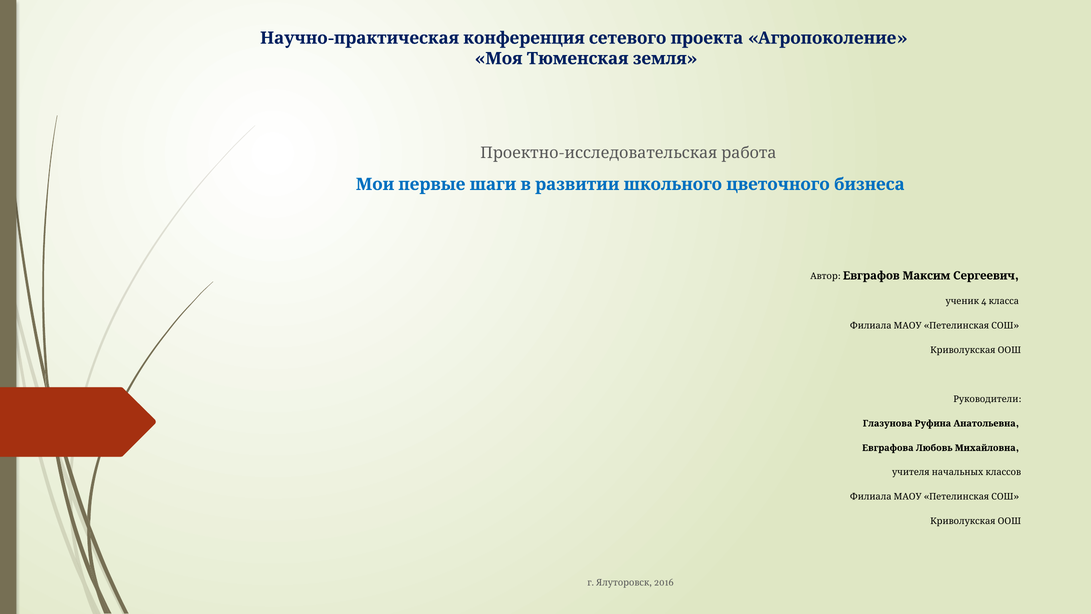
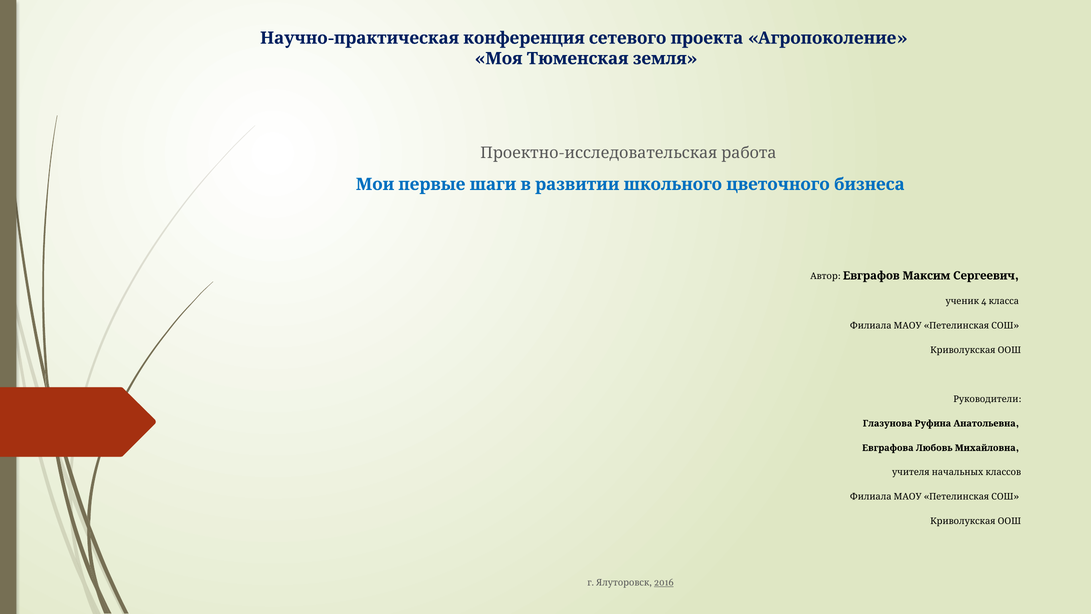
2016 underline: none -> present
